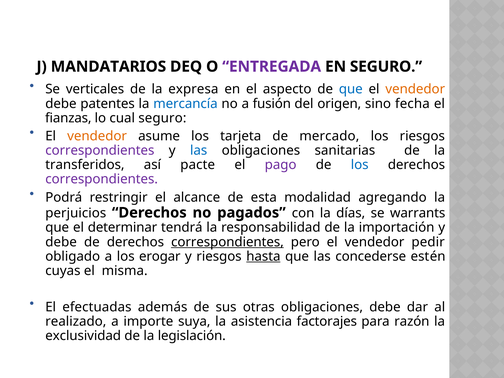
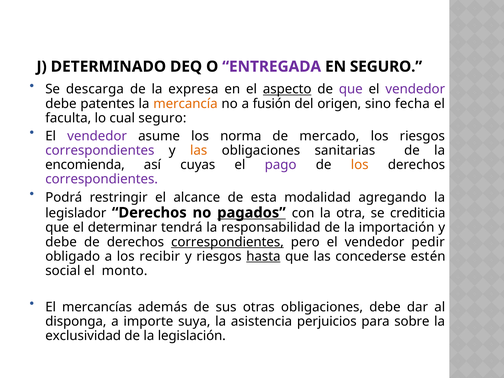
MANDATARIOS: MANDATARIOS -> DETERMINADO
verticales: verticales -> descarga
aspecto underline: none -> present
que at (351, 89) colour: blue -> purple
vendedor at (415, 89) colour: orange -> purple
mercancía colour: blue -> orange
fianzas: fianzas -> faculta
vendedor at (97, 136) colour: orange -> purple
tarjeta: tarjeta -> norma
las at (199, 150) colour: blue -> orange
transferidos: transferidos -> encomienda
pacte: pacte -> cuyas
los at (360, 165) colour: blue -> orange
perjuicios: perjuicios -> legislador
pagados underline: none -> present
días: días -> otra
warrants: warrants -> crediticia
erogar: erogar -> recibir
cuyas: cuyas -> social
misma: misma -> monto
efectuadas: efectuadas -> mercancías
realizado: realizado -> disponga
factorajes: factorajes -> perjuicios
razón: razón -> sobre
